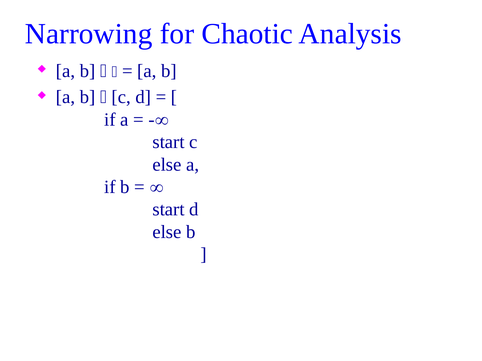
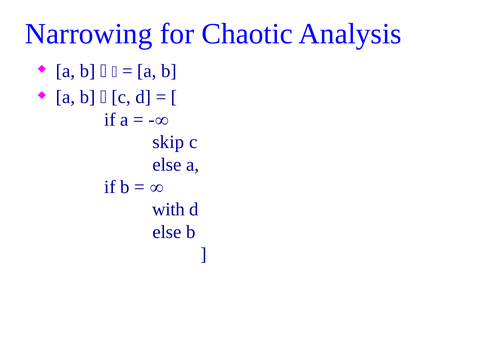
start at (168, 142): start -> skip
start at (168, 210): start -> with
